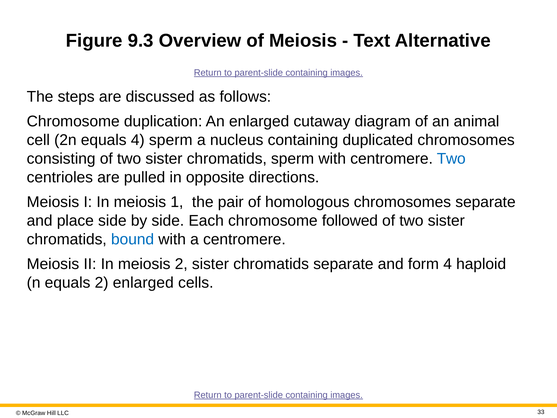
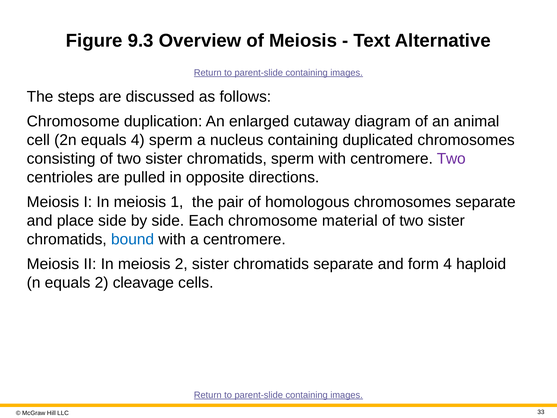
Two at (451, 159) colour: blue -> purple
followed: followed -> material
2 enlarged: enlarged -> cleavage
